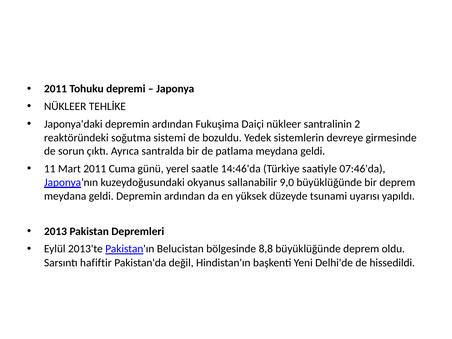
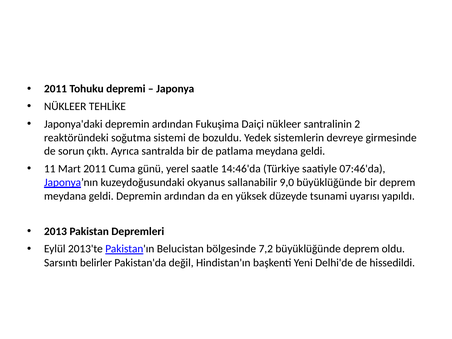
8,8: 8,8 -> 7,2
hafiftir: hafiftir -> belirler
